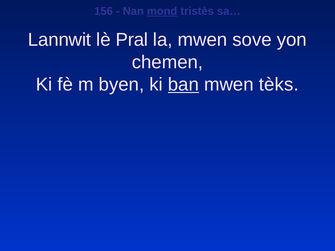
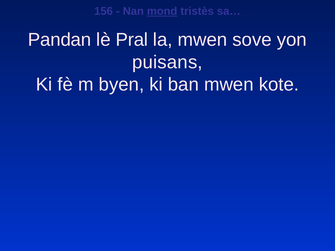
Lannwit: Lannwit -> Pandan
chemen: chemen -> puisans
ban underline: present -> none
tèks: tèks -> kote
